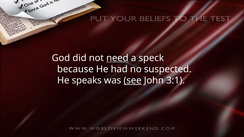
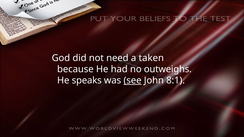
need underline: present -> none
speck: speck -> taken
suspected: suspected -> outweighs
3:1: 3:1 -> 8:1
